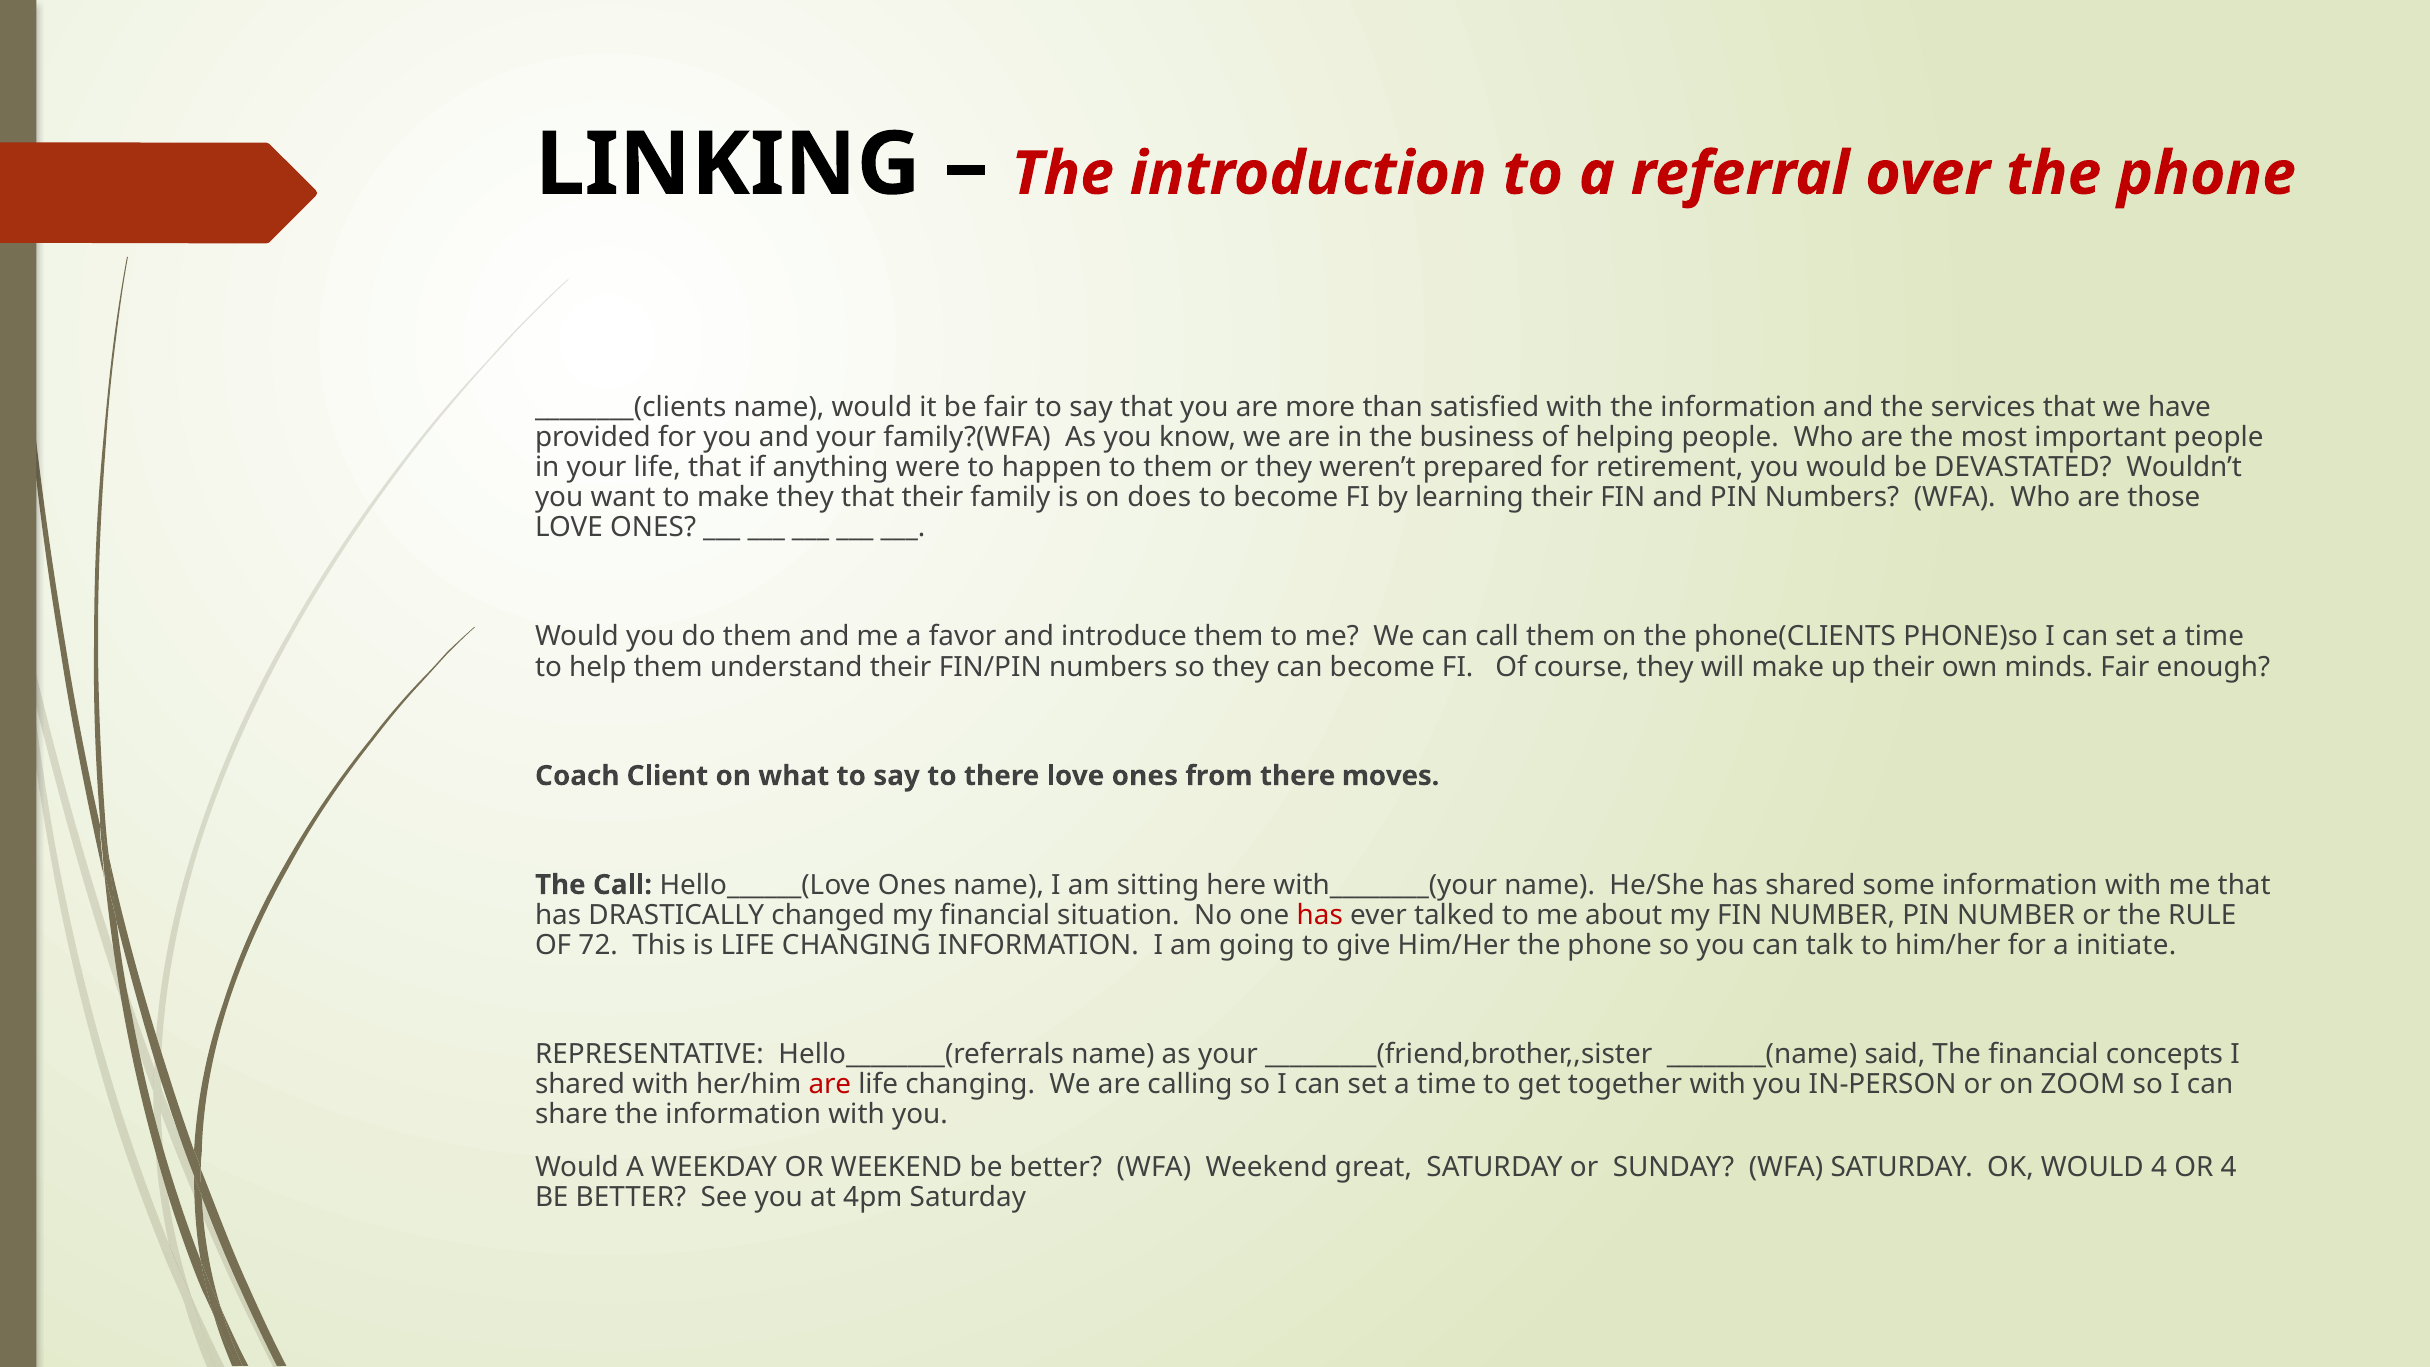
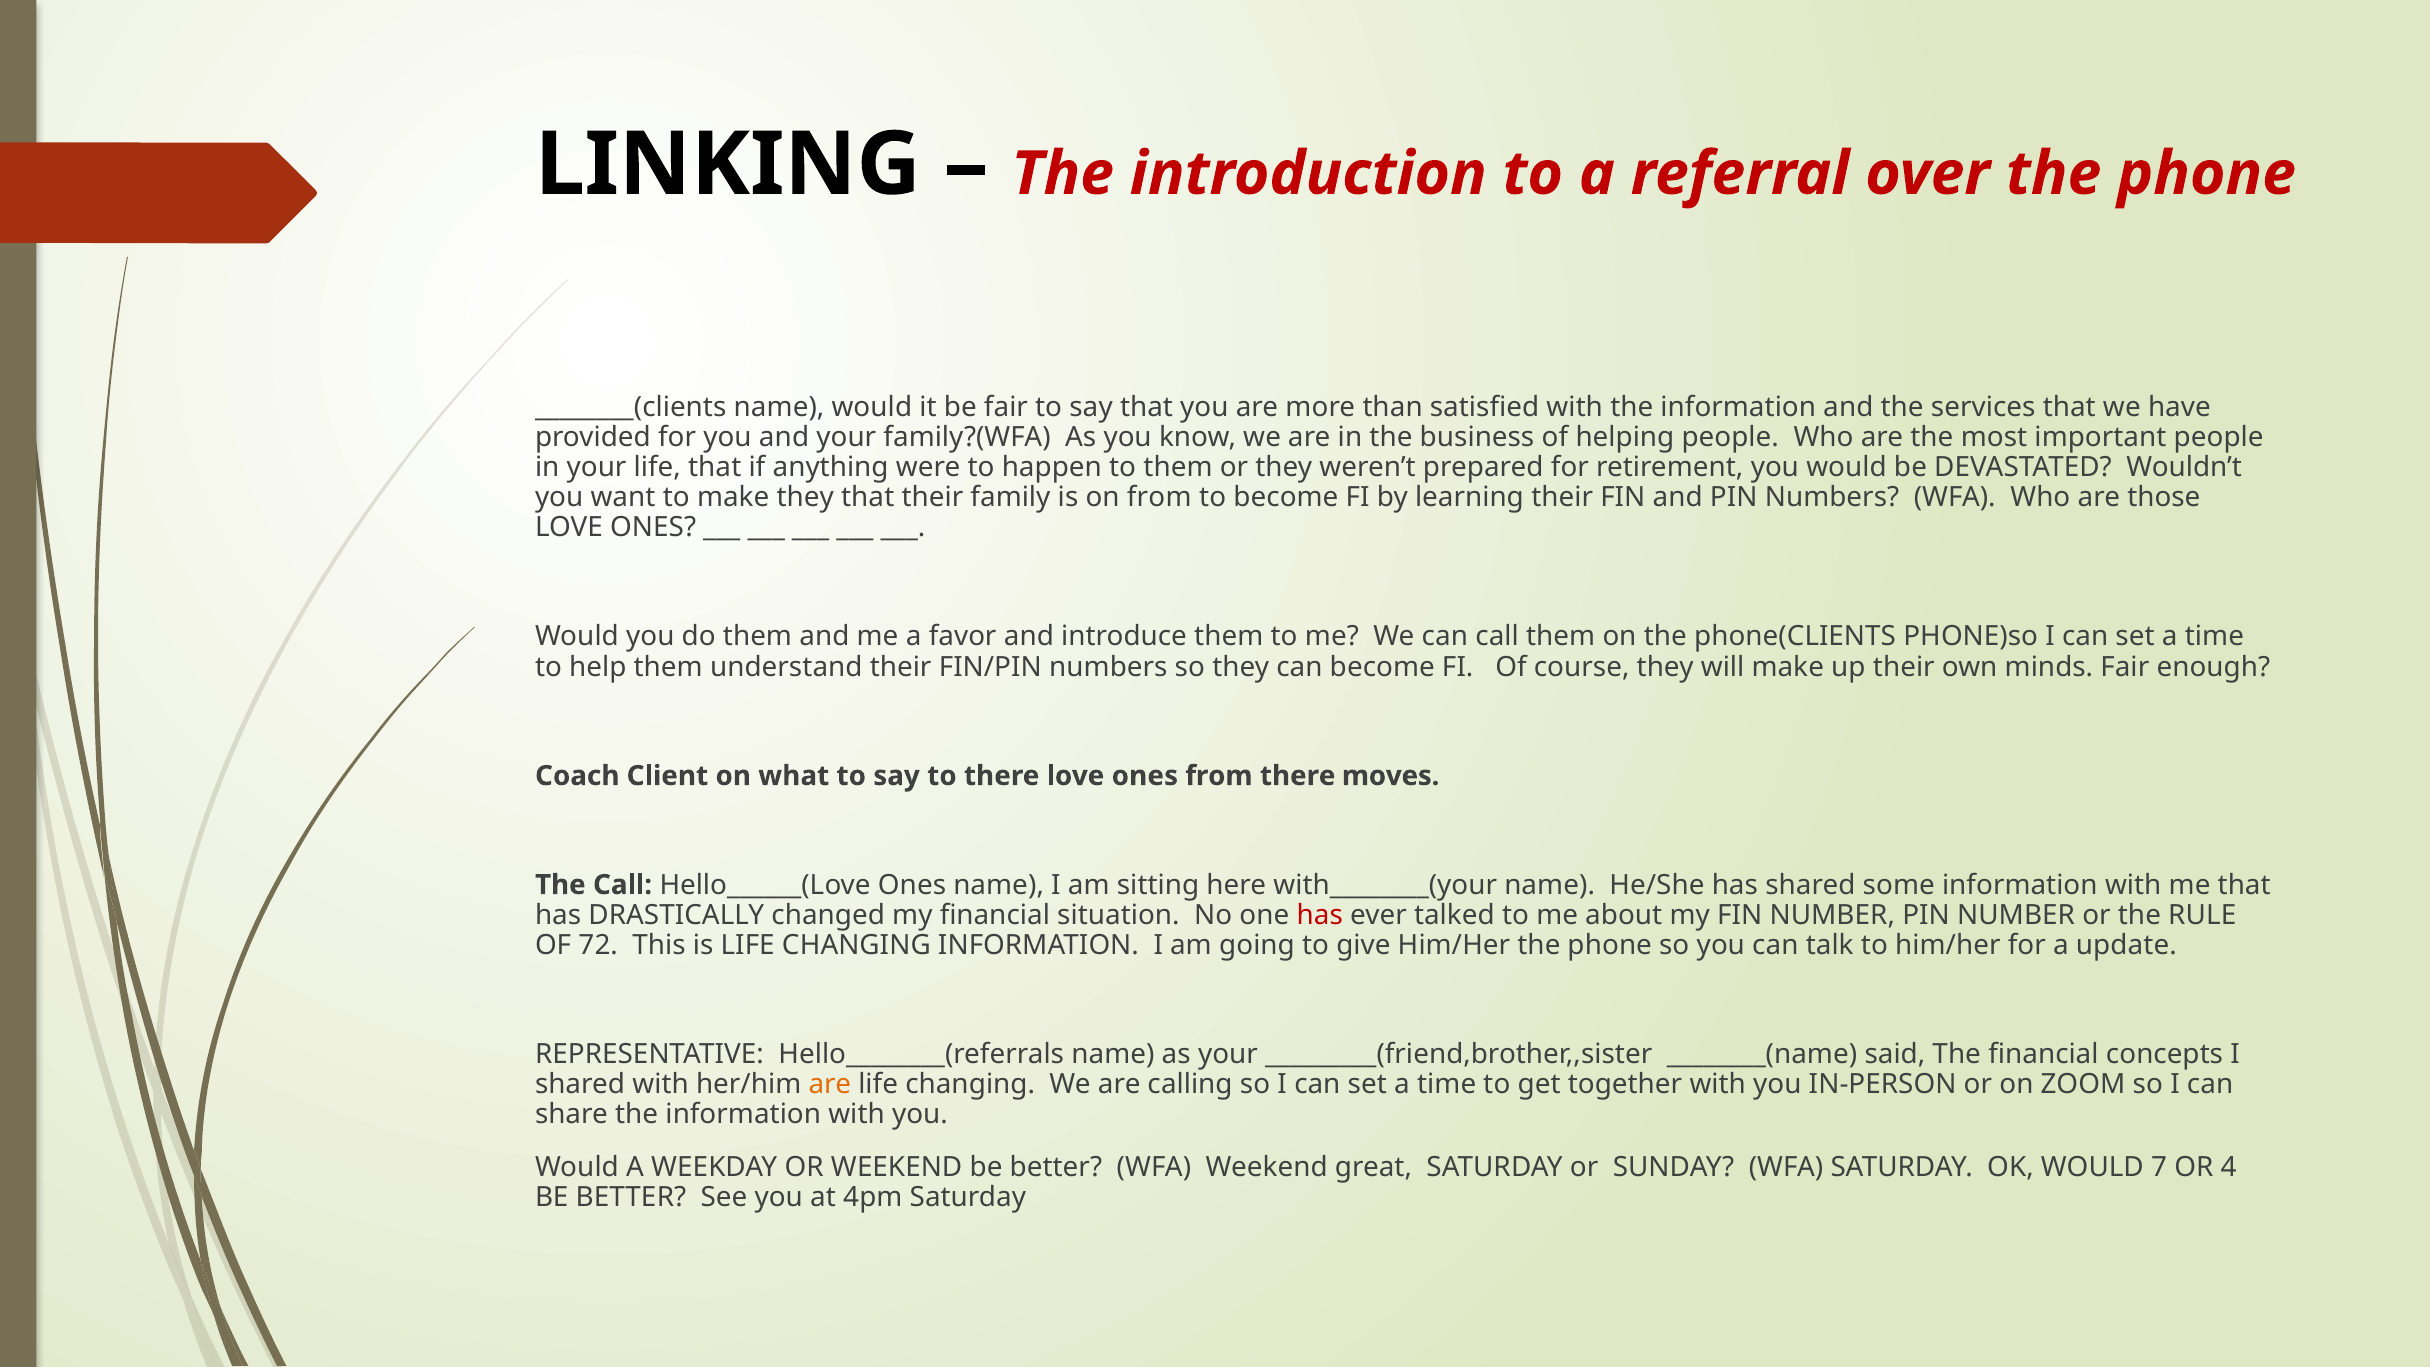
on does: does -> from
initiate: initiate -> update
are at (830, 1084) colour: red -> orange
WOULD 4: 4 -> 7
